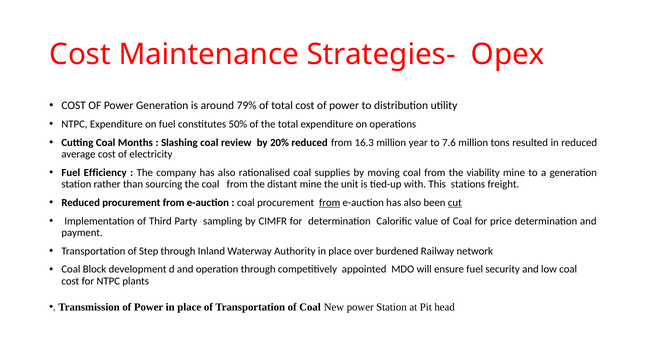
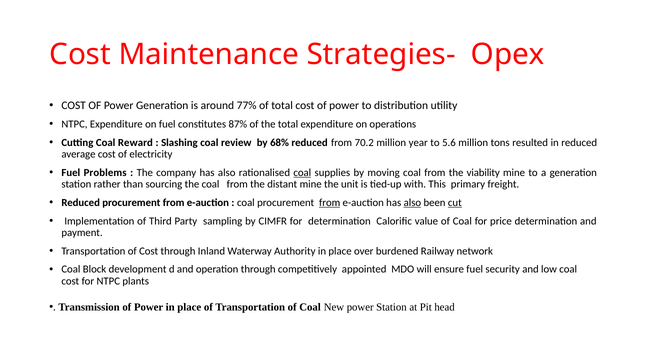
79%: 79% -> 77%
50%: 50% -> 87%
Months: Months -> Reward
20%: 20% -> 68%
16.3: 16.3 -> 70.2
7.6: 7.6 -> 5.6
Efficiency: Efficiency -> Problems
coal at (302, 173) underline: none -> present
stations: stations -> primary
also at (412, 203) underline: none -> present
of Step: Step -> Cost
